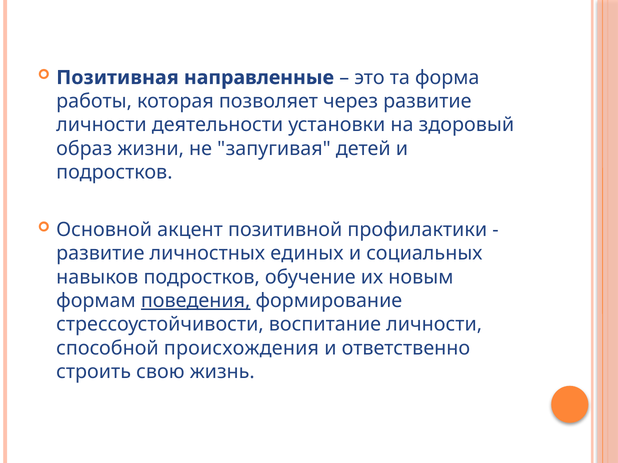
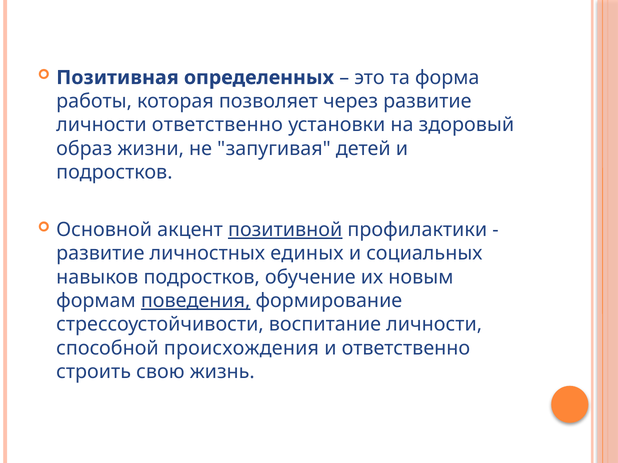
направленные: направленные -> определенных
личности деятельности: деятельности -> ответственно
позитивной underline: none -> present
